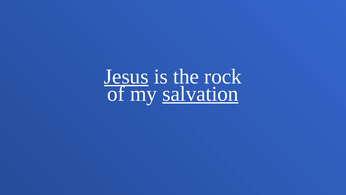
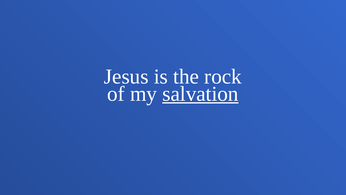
Jesus underline: present -> none
